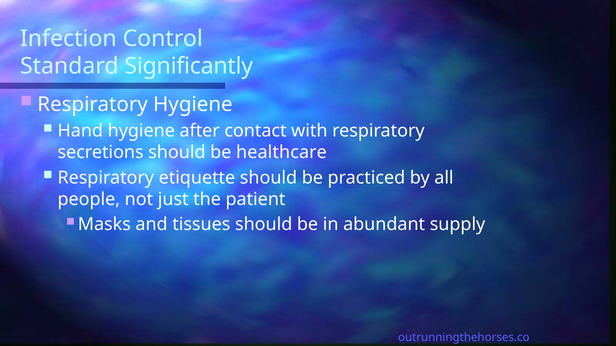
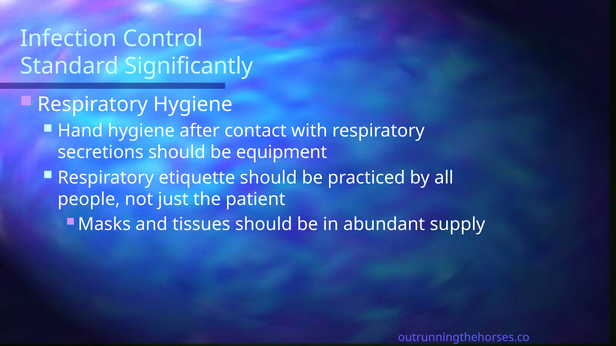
healthcare: healthcare -> equipment
